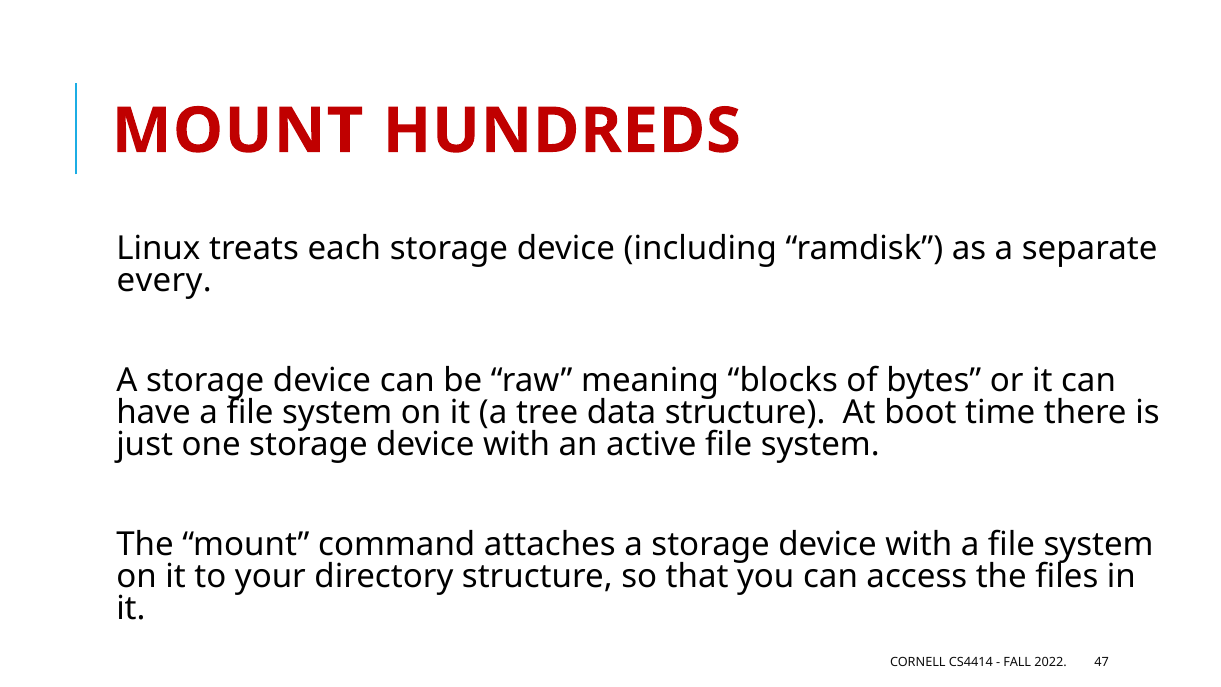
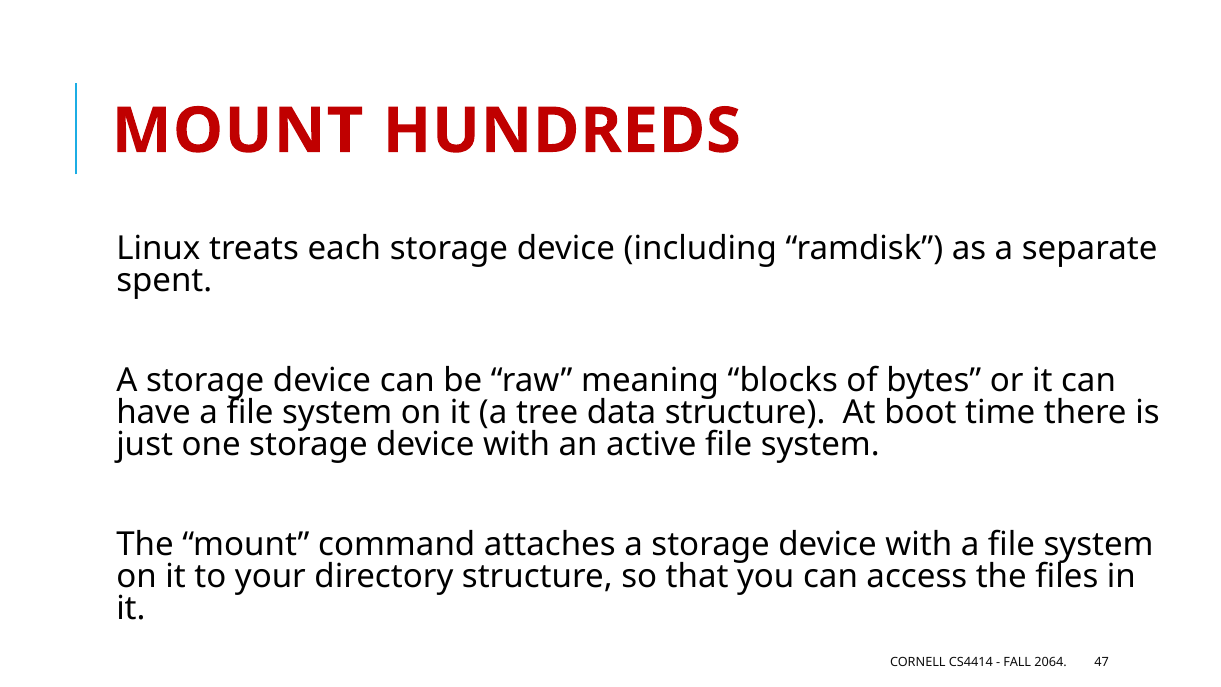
every: every -> spent
2022: 2022 -> 2064
